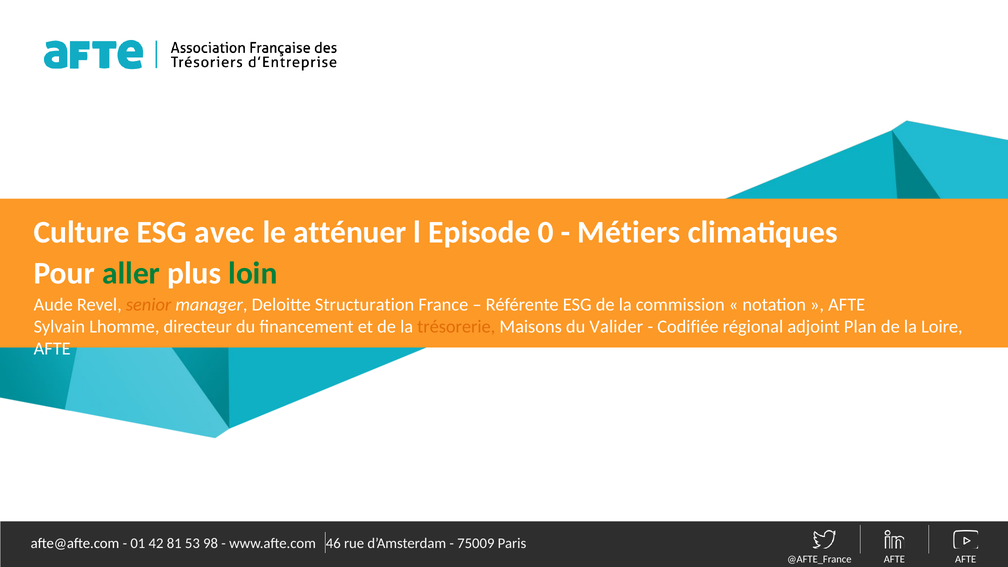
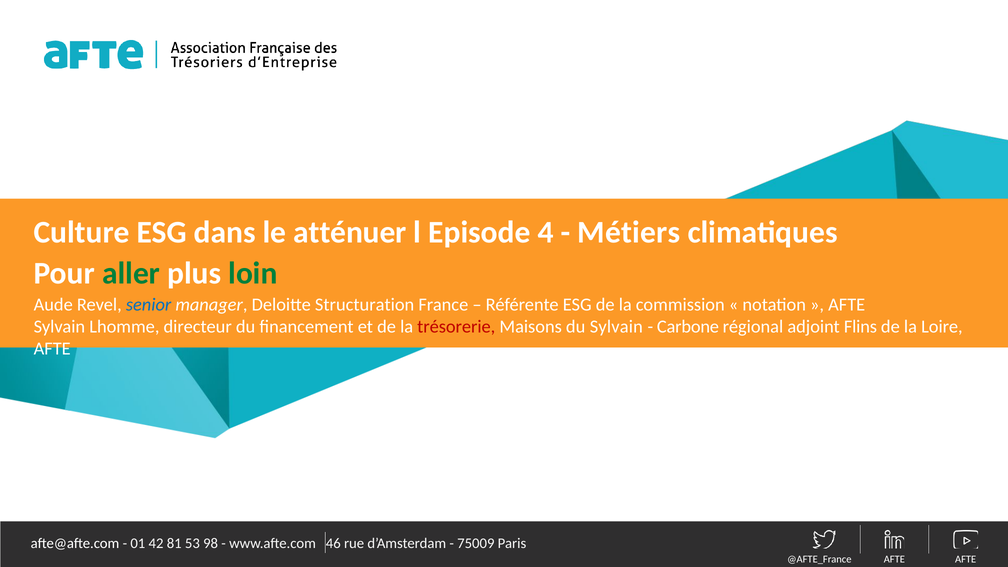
avec: avec -> dans
0: 0 -> 4
senior colour: orange -> blue
trésorerie colour: orange -> red
du Valider: Valider -> Sylvain
Codifiée: Codifiée -> Carbone
Plan: Plan -> Flins
